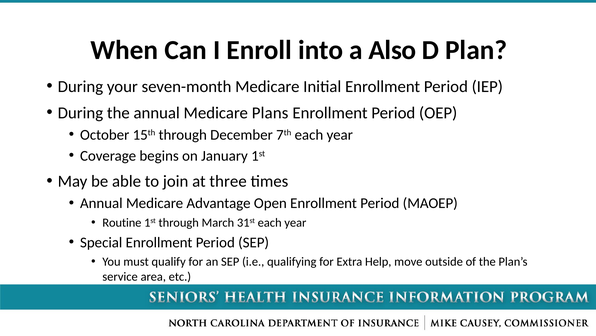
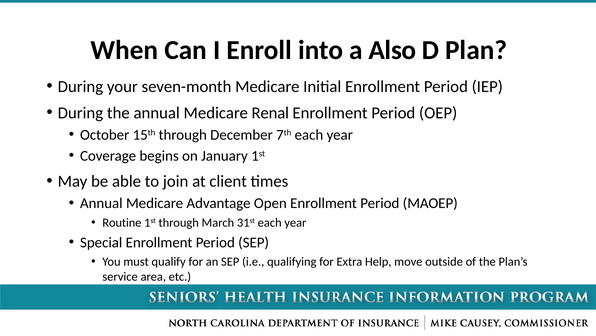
Plans: Plans -> Renal
three: three -> client
